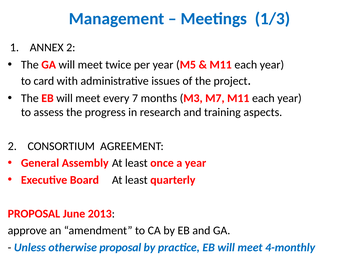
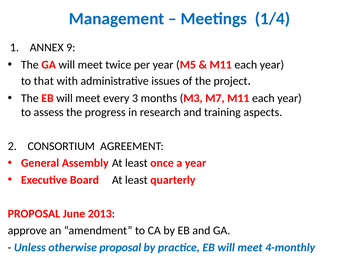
1/3: 1/3 -> 1/4
ANNEX 2: 2 -> 9
card: card -> that
7: 7 -> 3
